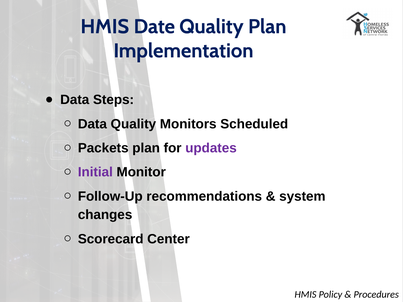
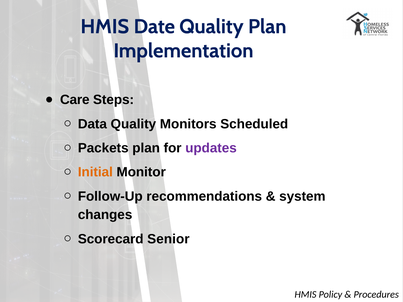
Data at (75, 100): Data -> Care
Initial colour: purple -> orange
Center: Center -> Senior
